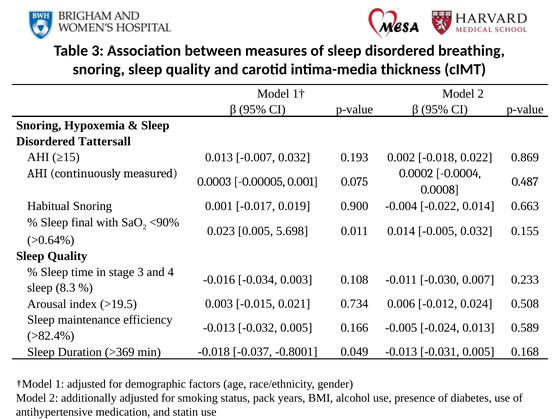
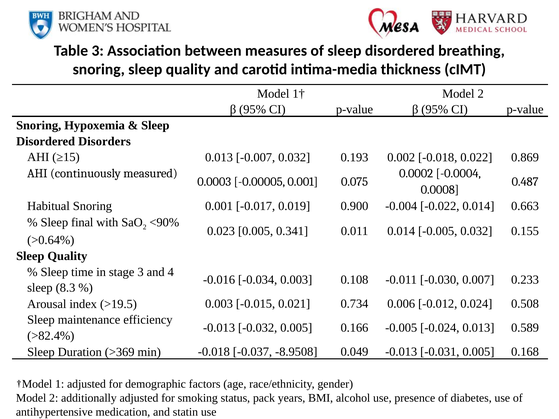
Tattersall: Tattersall -> Disorders
5.698: 5.698 -> 0.341
-0.8001: -0.8001 -> -8.9508
